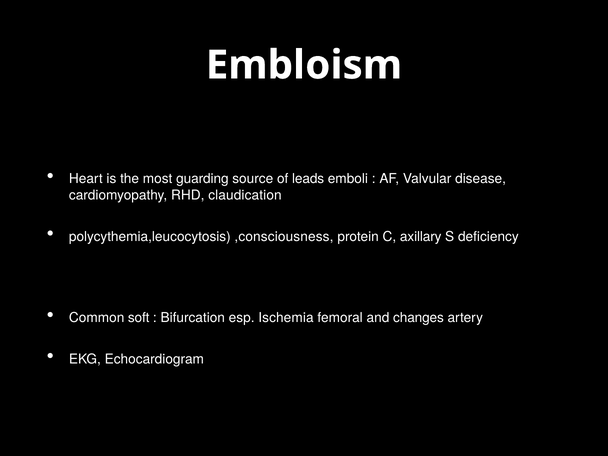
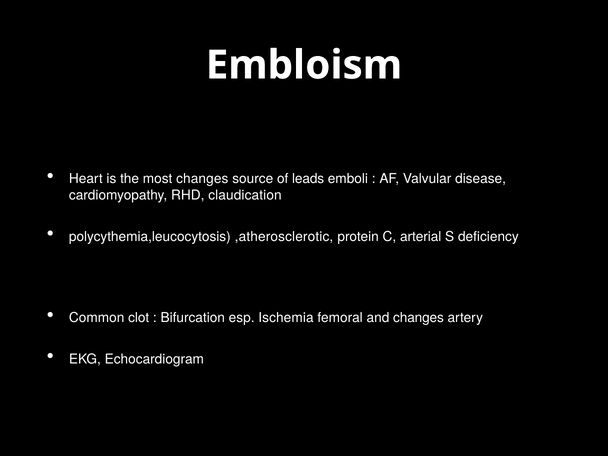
most guarding: guarding -> changes
,consciousness: ,consciousness -> ,atherosclerotic
axillary: axillary -> arterial
soft: soft -> clot
